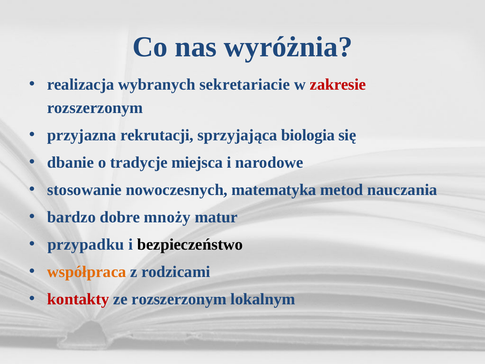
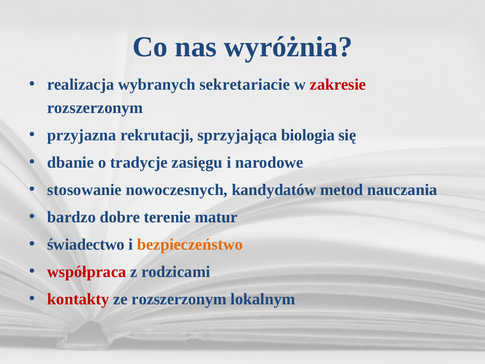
miejsca: miejsca -> zasięgu
matematyka: matematyka -> kandydatów
mnoży: mnoży -> terenie
przypadku: przypadku -> świadectwo
bezpieczeństwo colour: black -> orange
współpraca colour: orange -> red
